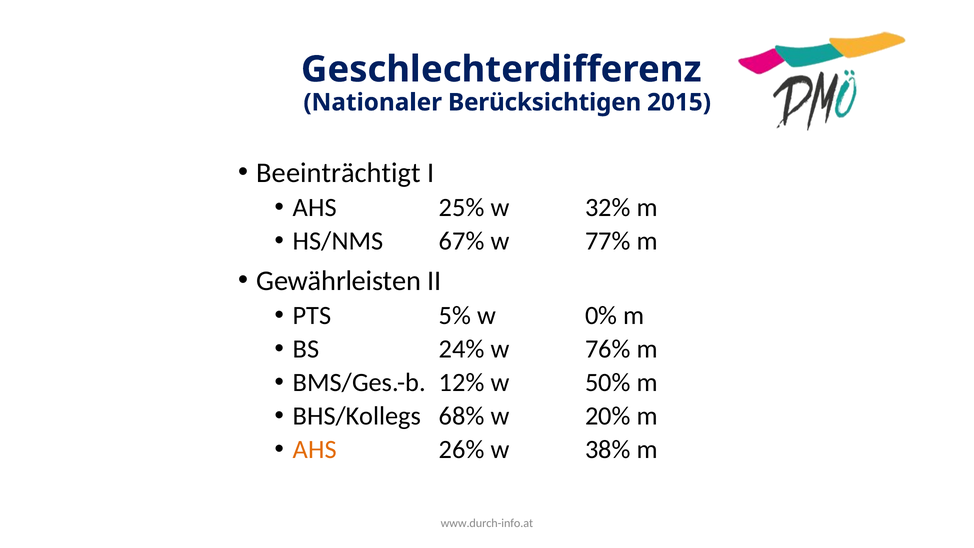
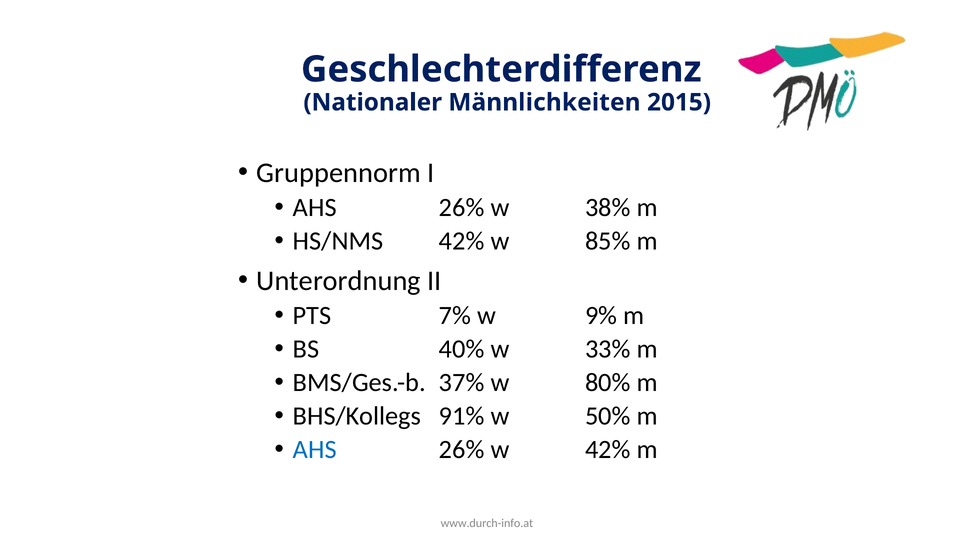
Berücksichtigen: Berücksichtigen -> Männlichkeiten
Beeinträchtigt: Beeinträchtigt -> Gruppennorm
25% at (462, 207): 25% -> 26%
32%: 32% -> 38%
HS/NMS 67%: 67% -> 42%
77%: 77% -> 85%
Gewährleisten: Gewährleisten -> Unterordnung
5%: 5% -> 7%
0%: 0% -> 9%
24%: 24% -> 40%
76%: 76% -> 33%
12%: 12% -> 37%
50%: 50% -> 80%
68%: 68% -> 91%
20%: 20% -> 50%
AHS at (315, 449) colour: orange -> blue
w 38%: 38% -> 42%
